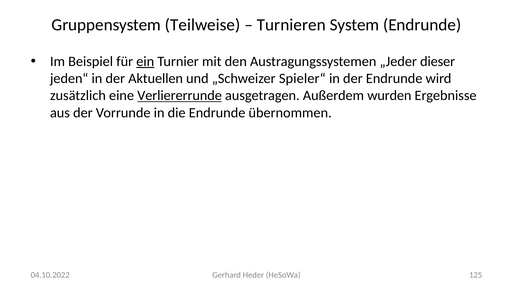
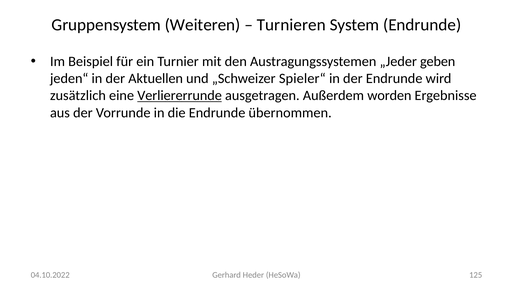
Teilweise: Teilweise -> Weiteren
ein underline: present -> none
dieser: dieser -> geben
wurden: wurden -> worden
